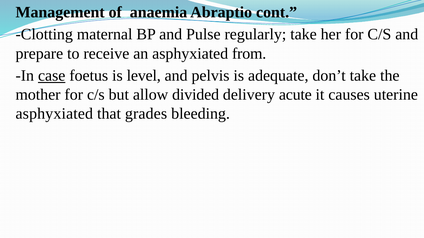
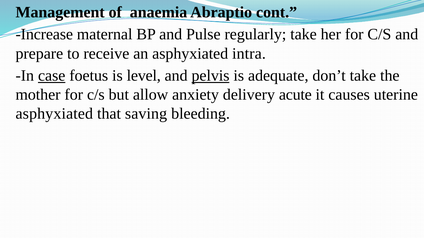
Clotting: Clotting -> Increase
from: from -> intra
pelvis underline: none -> present
divided: divided -> anxiety
grades: grades -> saving
